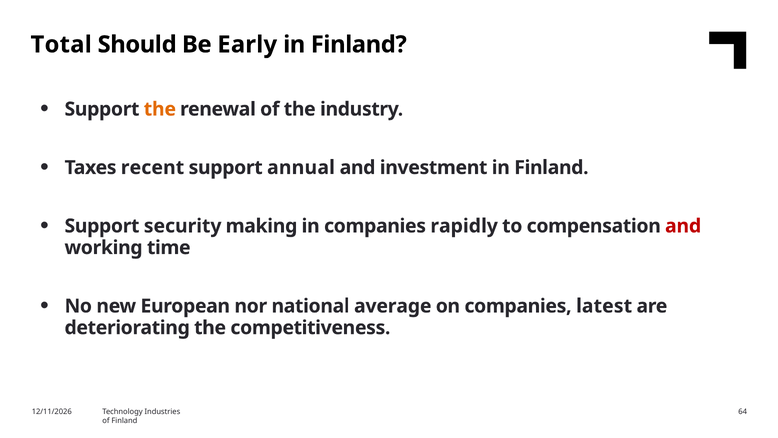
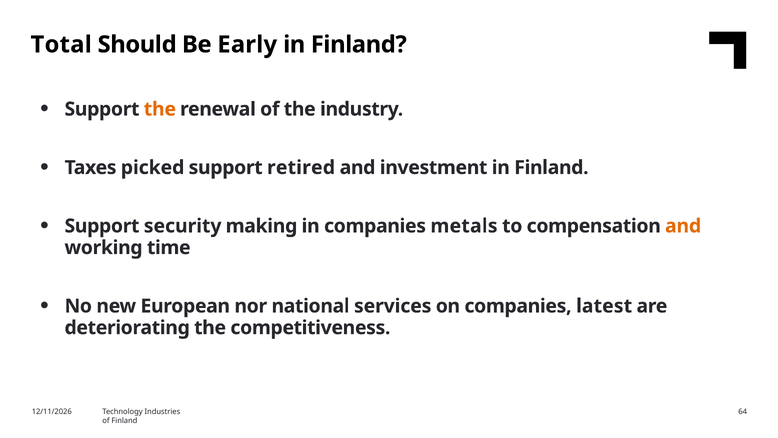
recent: recent -> picked
annual: annual -> retired
rapidly: rapidly -> metals
and at (683, 226) colour: red -> orange
average: average -> services
